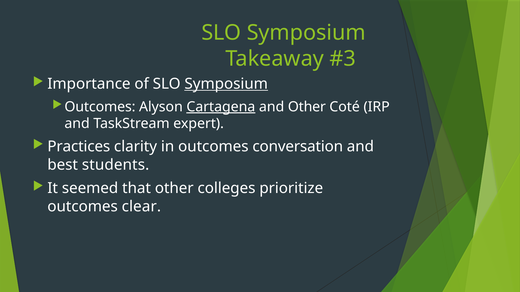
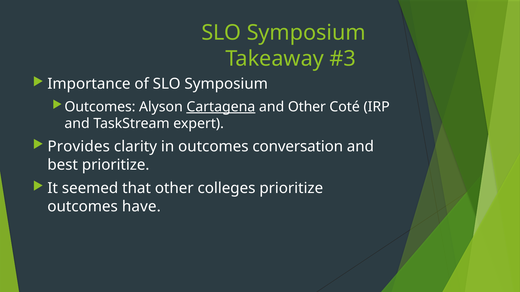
Symposium at (226, 84) underline: present -> none
Practices: Practices -> Provides
best students: students -> prioritize
clear: clear -> have
